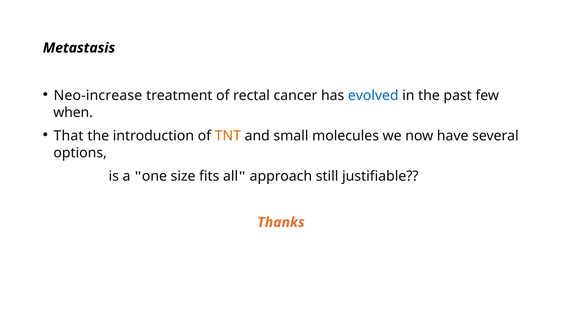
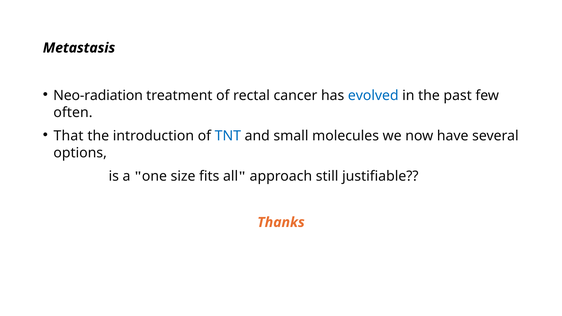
Neo-increase: Neo-increase -> Neo-radiation
when: when -> often
TNT colour: orange -> blue
